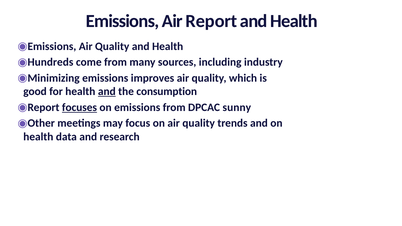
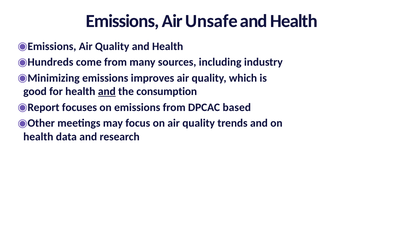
Air Report: Report -> Unsafe
focuses underline: present -> none
sunny: sunny -> based
